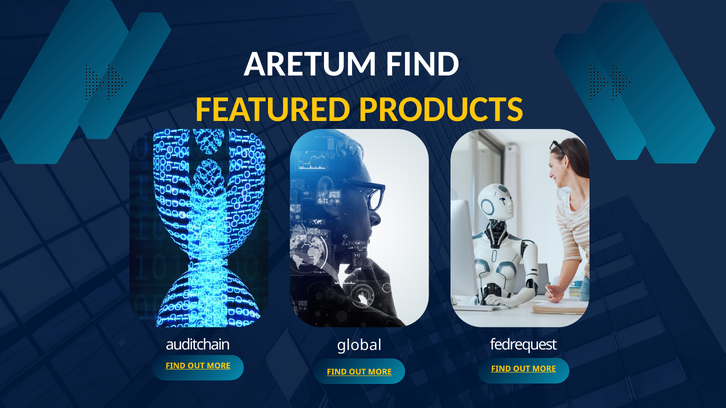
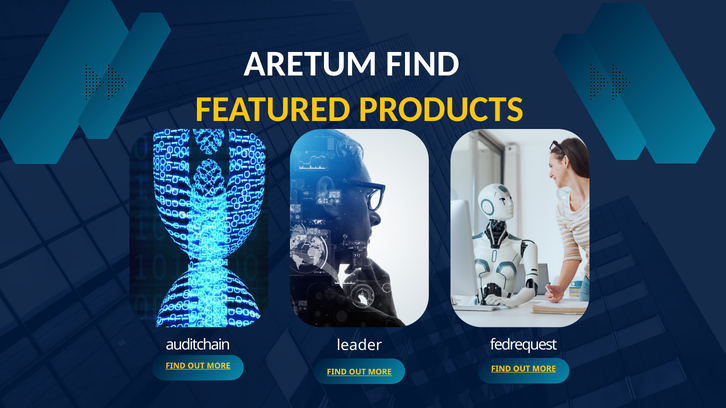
global: global -> leader
